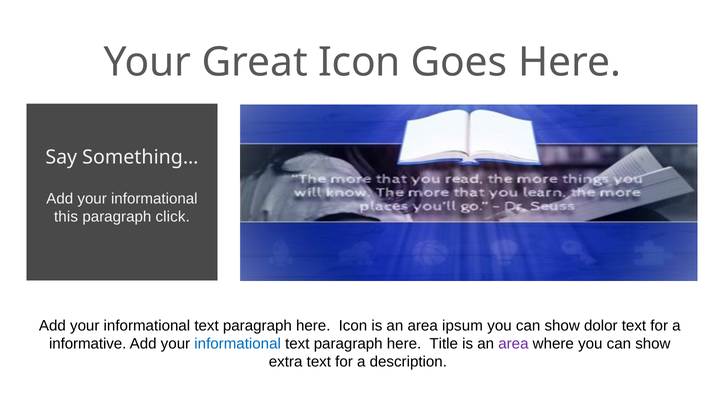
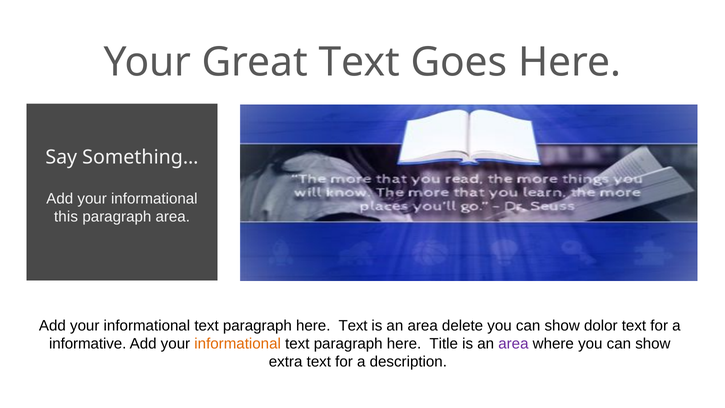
Great Icon: Icon -> Text
paragraph click: click -> area
here Icon: Icon -> Text
ipsum: ipsum -> delete
informational at (238, 344) colour: blue -> orange
